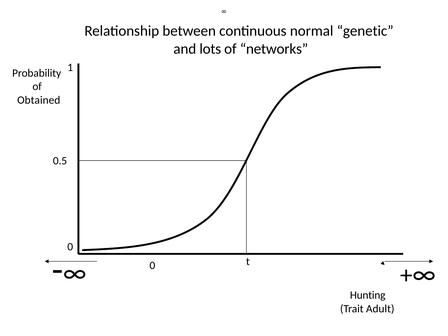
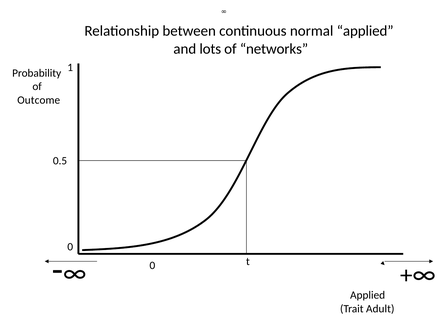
normal genetic: genetic -> applied
Obtained: Obtained -> Outcome
Hunting at (368, 295): Hunting -> Applied
